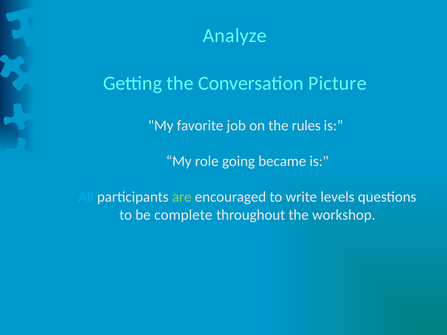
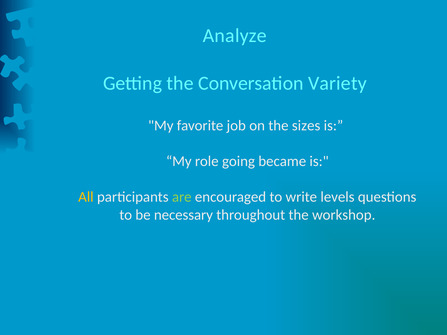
Picture: Picture -> Variety
rules: rules -> sizes
All colour: light blue -> yellow
complete: complete -> necessary
